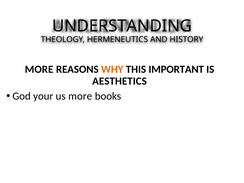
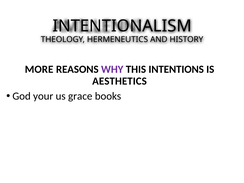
UNDERSTANDING: UNDERSTANDING -> INTENTIONALISM
WHY colour: orange -> purple
IMPORTANT: IMPORTANT -> INTENTIONS
us more: more -> grace
